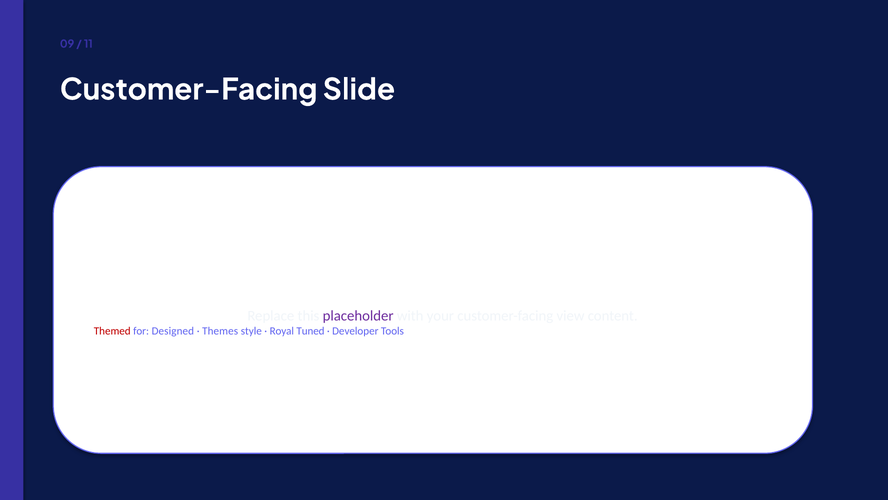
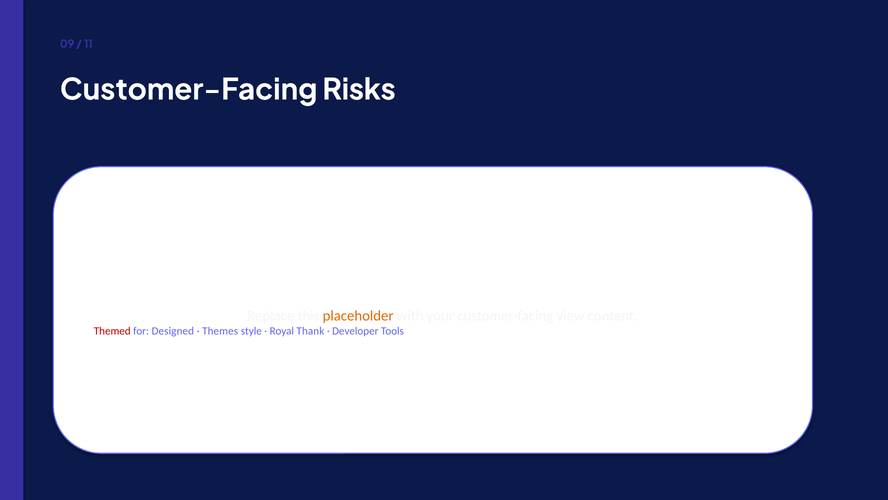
Slide: Slide -> Risks
placeholder colour: purple -> orange
Tuned: Tuned -> Thank
